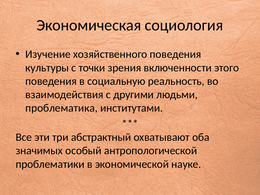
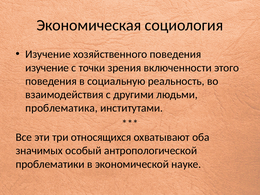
культуры at (47, 68): культуры -> изучение
абстрактный: абстрактный -> относящихся
